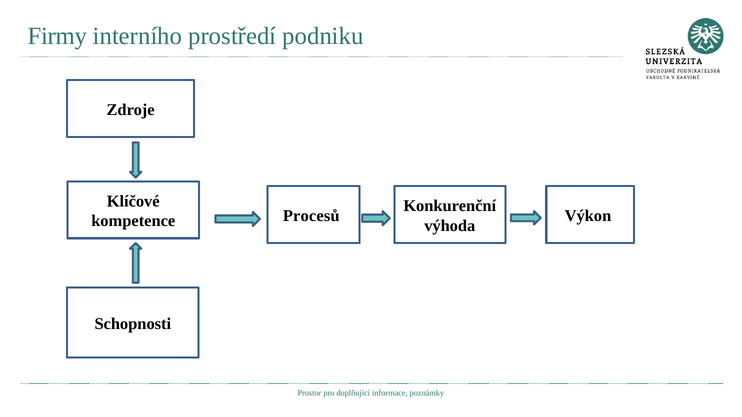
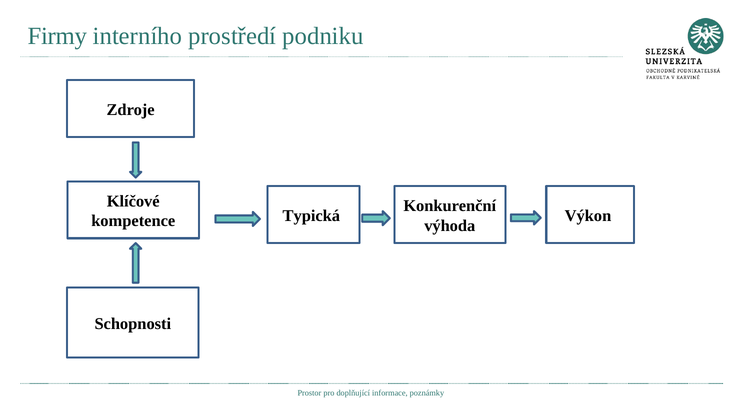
Procesů: Procesů -> Typická
